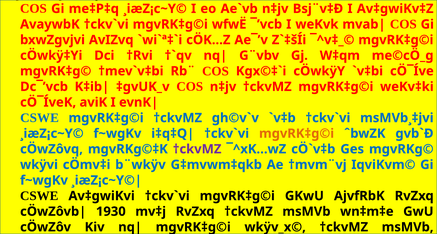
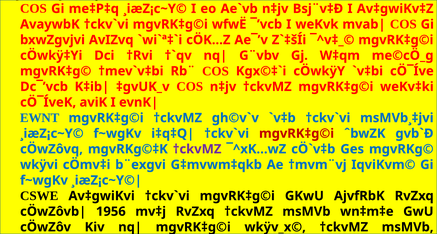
CSWE at (40, 118): CSWE -> EWNT
mgvRK‡g©i at (297, 134) colour: orange -> red
b¨wkÿv: b¨wkÿv -> b¨exgvi
1930: 1930 -> 1956
